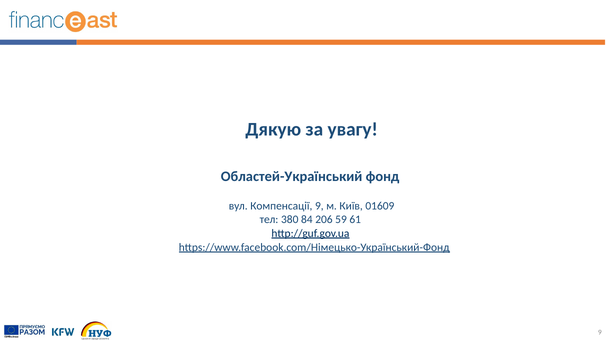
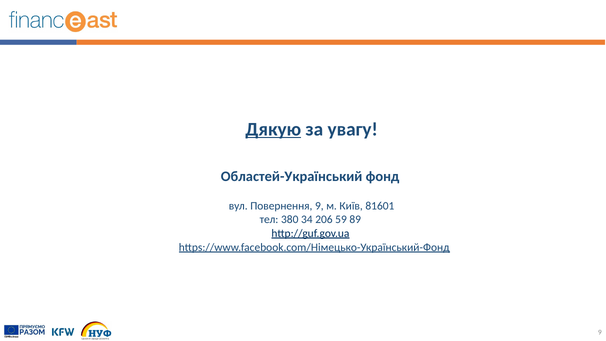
Дякую underline: none -> present
Компенсації: Компенсації -> Повернення
01609: 01609 -> 81601
84: 84 -> 34
61: 61 -> 89
